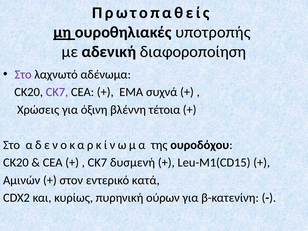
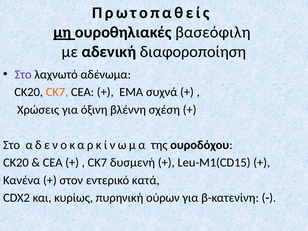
υποτροπής: υποτροπής -> βασεόφιλη
CK7 at (57, 92) colour: purple -> orange
τέτοια: τέτοια -> σχέση
Αμινών: Αμινών -> Κανένα
